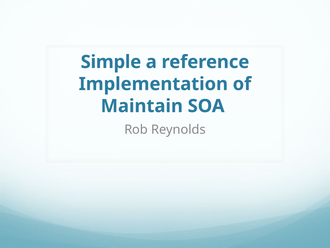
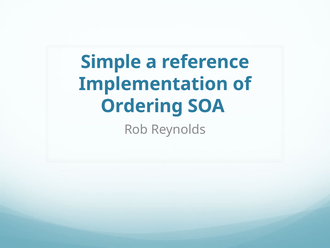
Maintain: Maintain -> Ordering
